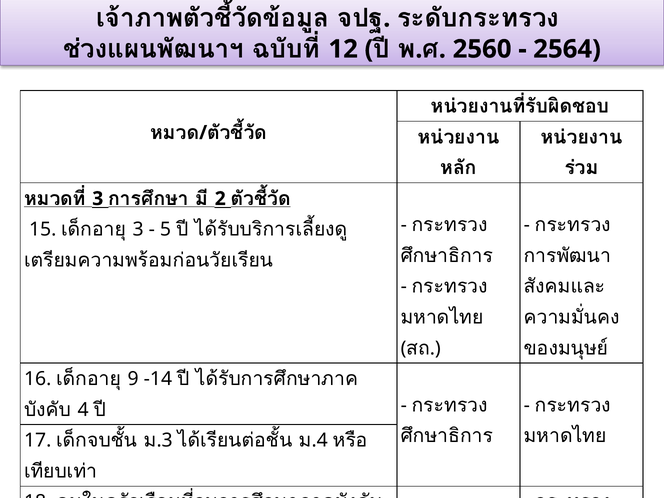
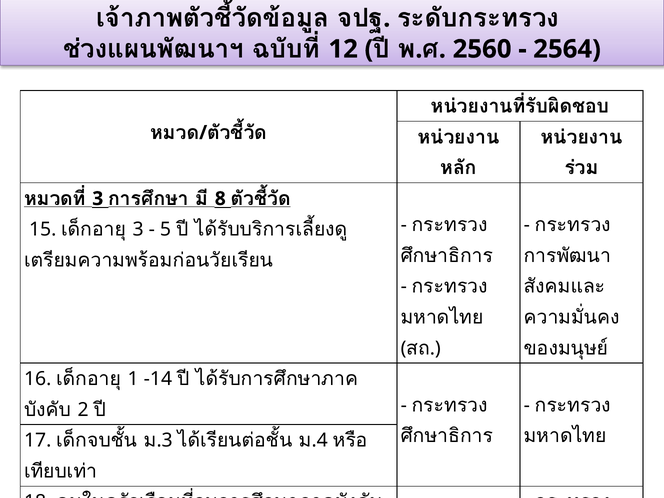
2: 2 -> 8
9 at (133, 379): 9 -> 1
4: 4 -> 2
